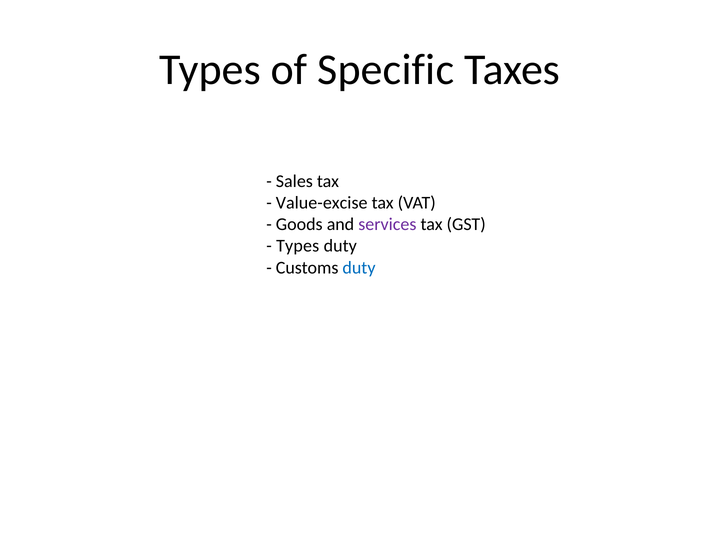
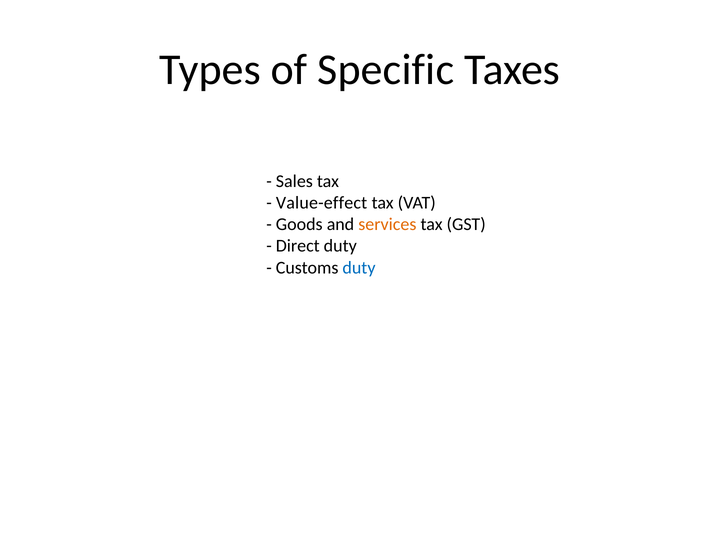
Value-excise: Value-excise -> Value-effect
services colour: purple -> orange
Types at (298, 246): Types -> Direct
